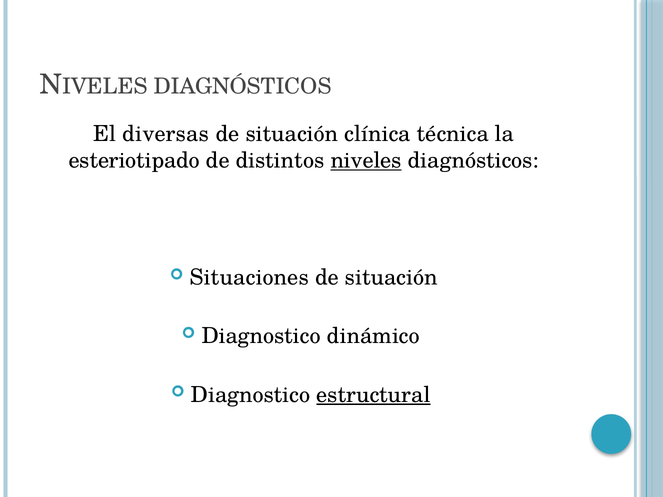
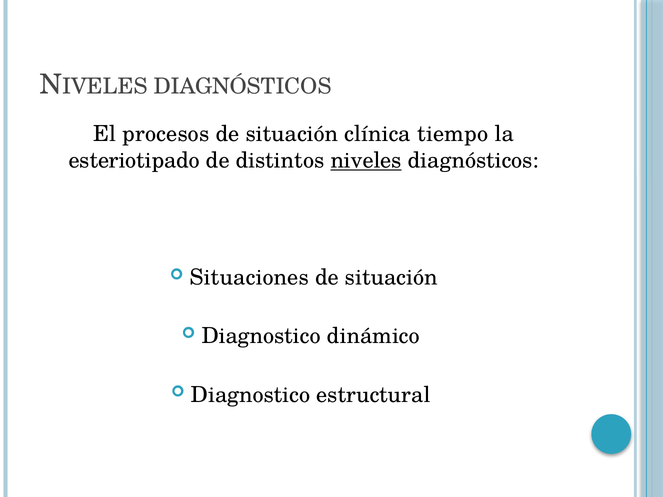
diversas: diversas -> procesos
técnica: técnica -> tiempo
estructural underline: present -> none
